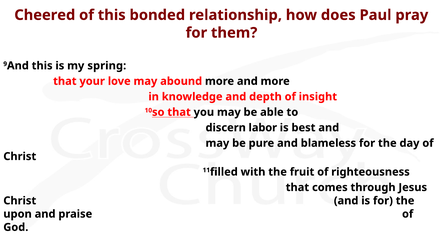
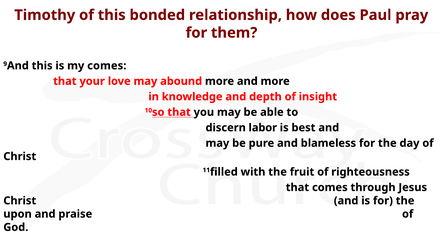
Cheered: Cheered -> Timothy
my spring: spring -> comes
